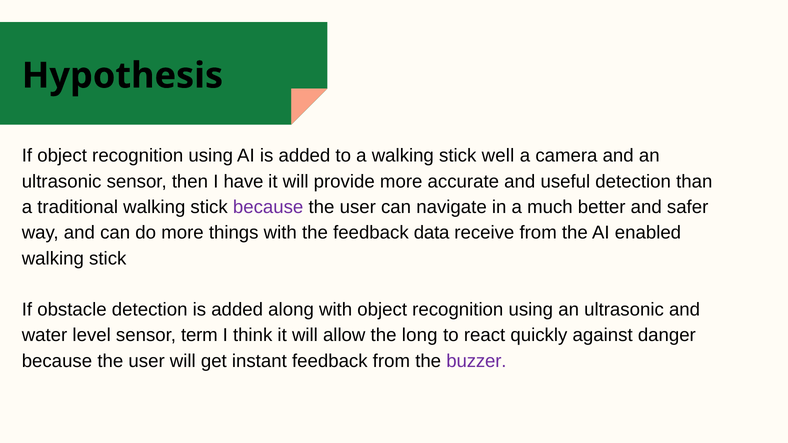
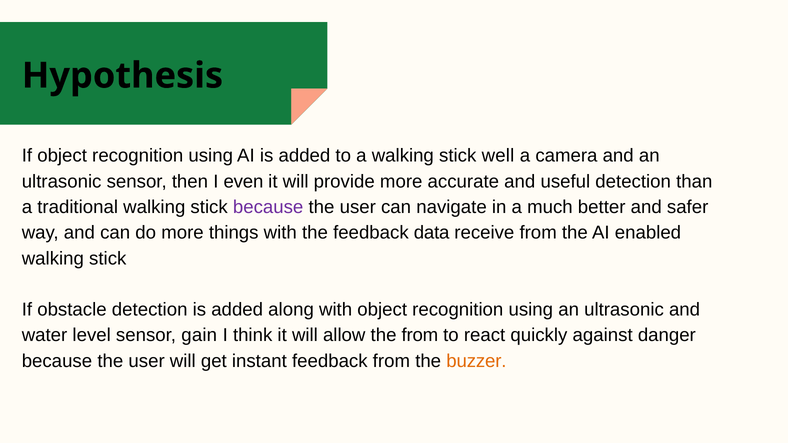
have: have -> even
term: term -> gain
the long: long -> from
buzzer colour: purple -> orange
